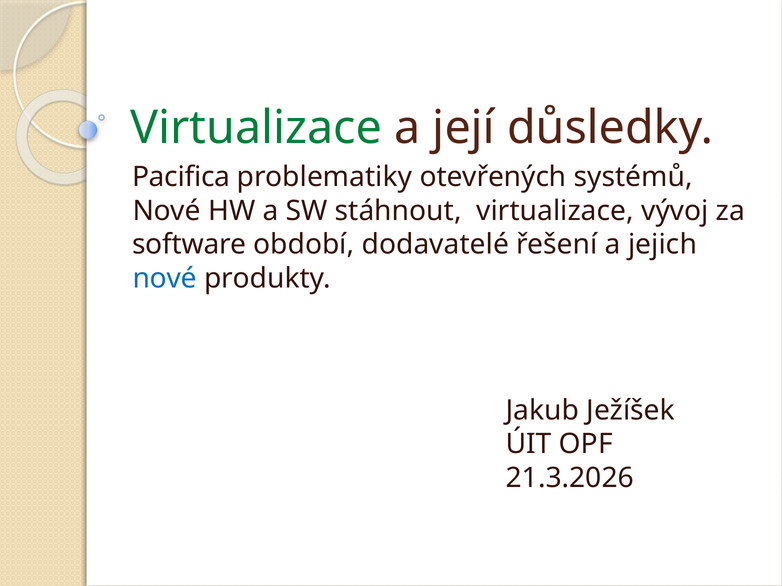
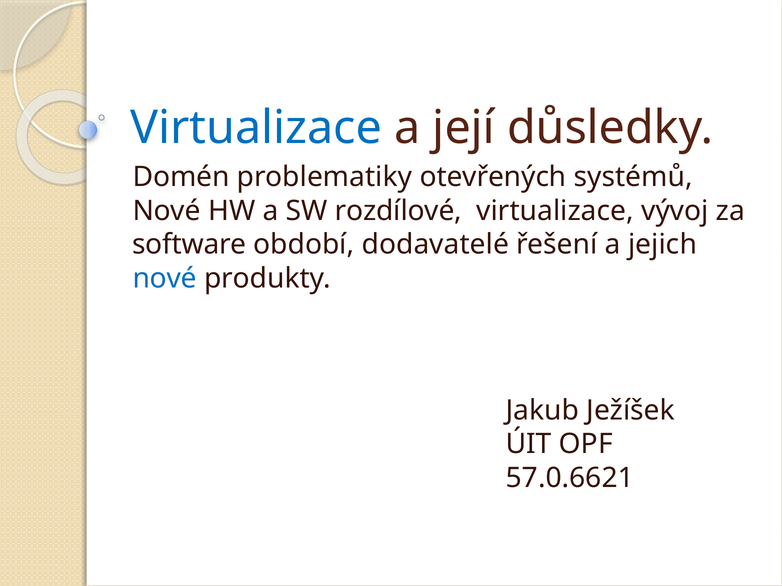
Virtualizace at (256, 128) colour: green -> blue
Pacifica: Pacifica -> Domén
stáhnout: stáhnout -> rozdílové
21.3.2026: 21.3.2026 -> 57.0.6621
